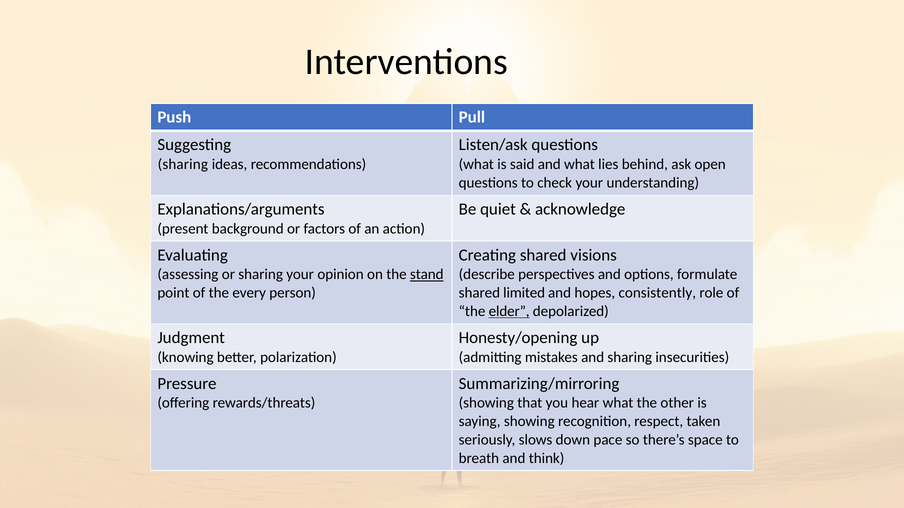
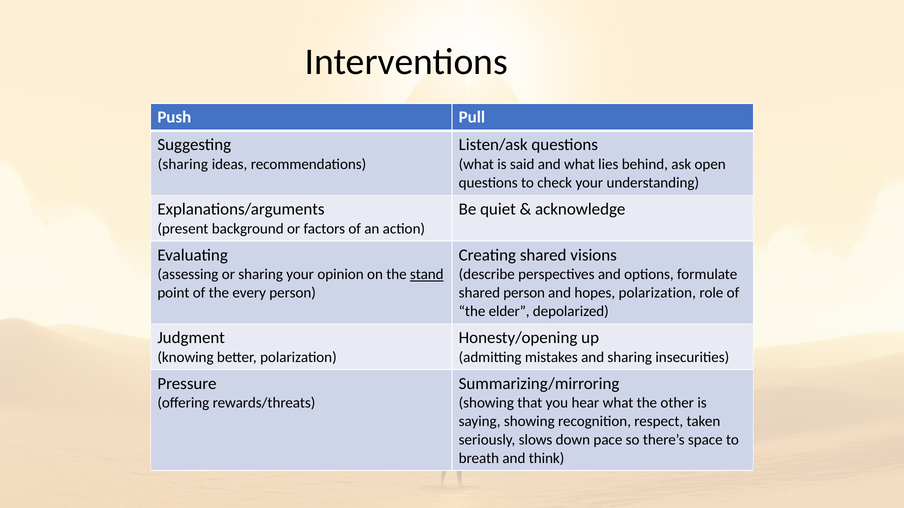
shared limited: limited -> person
hopes consistently: consistently -> polarization
elder underline: present -> none
